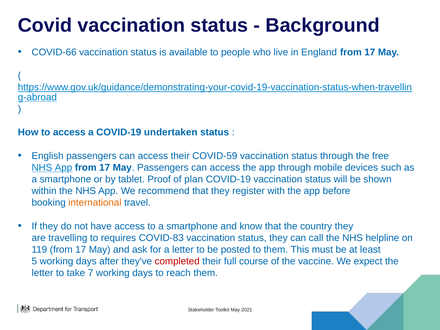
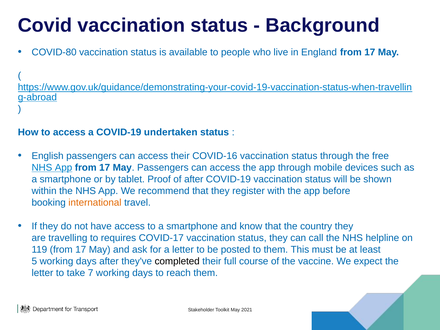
COVID-66: COVID-66 -> COVID-80
COVID-59: COVID-59 -> COVID-16
of plan: plan -> after
COVID-83: COVID-83 -> COVID-17
completed colour: red -> black
